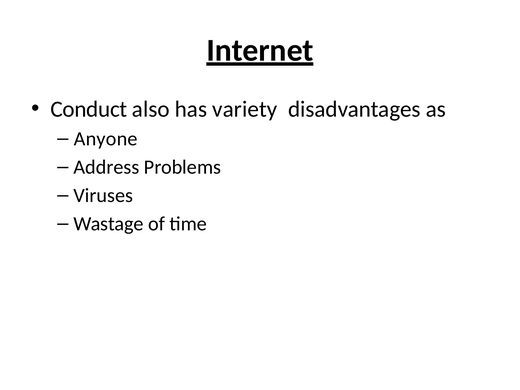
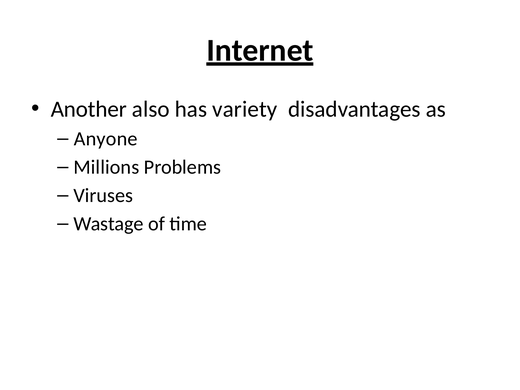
Conduct: Conduct -> Another
Address: Address -> Millions
